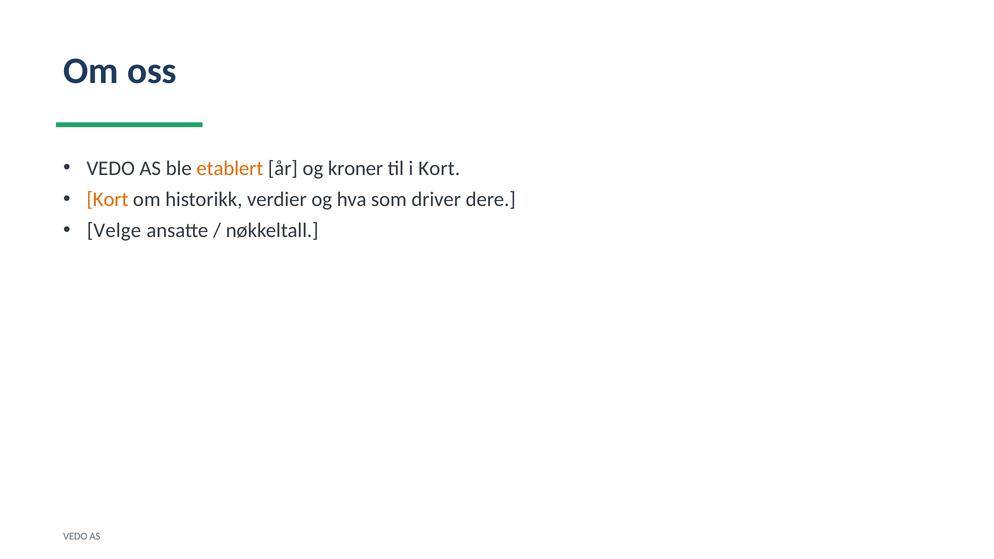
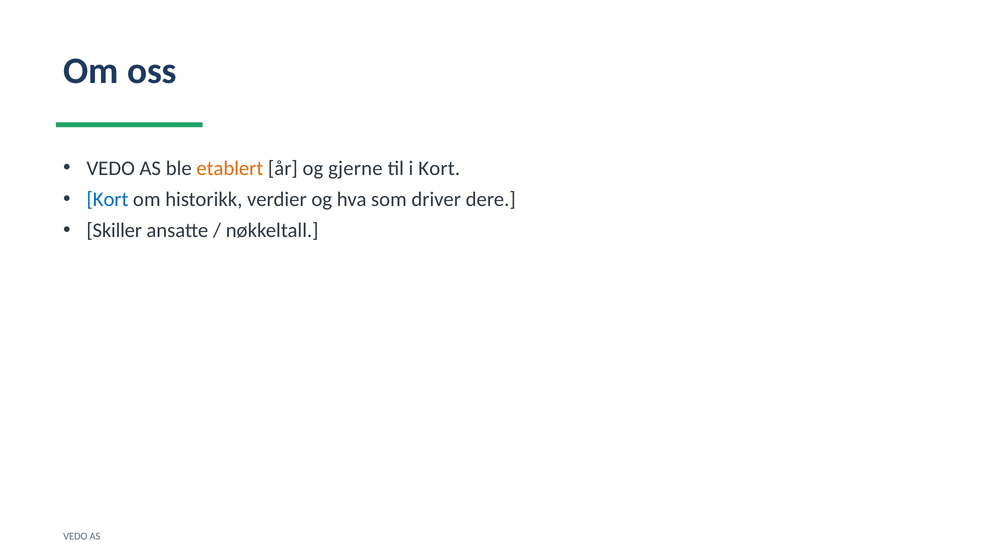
kroner: kroner -> gjerne
Kort at (107, 199) colour: orange -> blue
Velge: Velge -> Skiller
